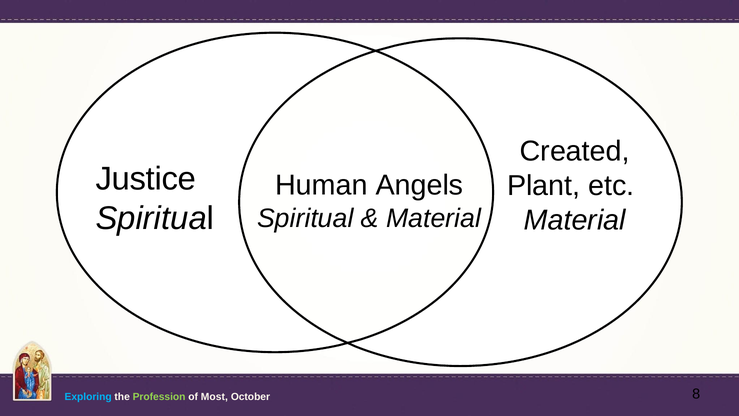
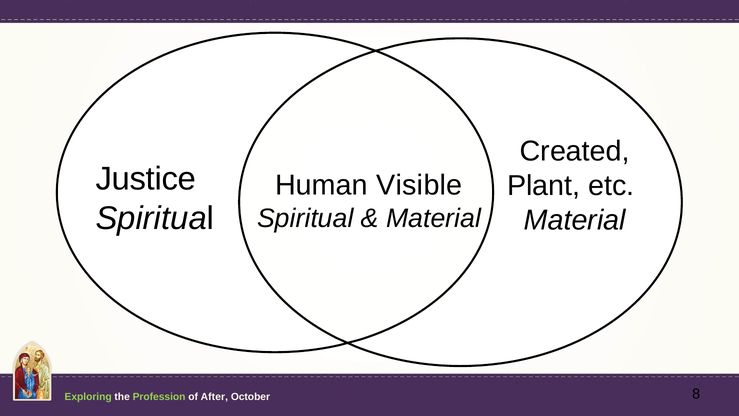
Angels: Angels -> Visible
Exploring colour: light blue -> light green
Most: Most -> After
